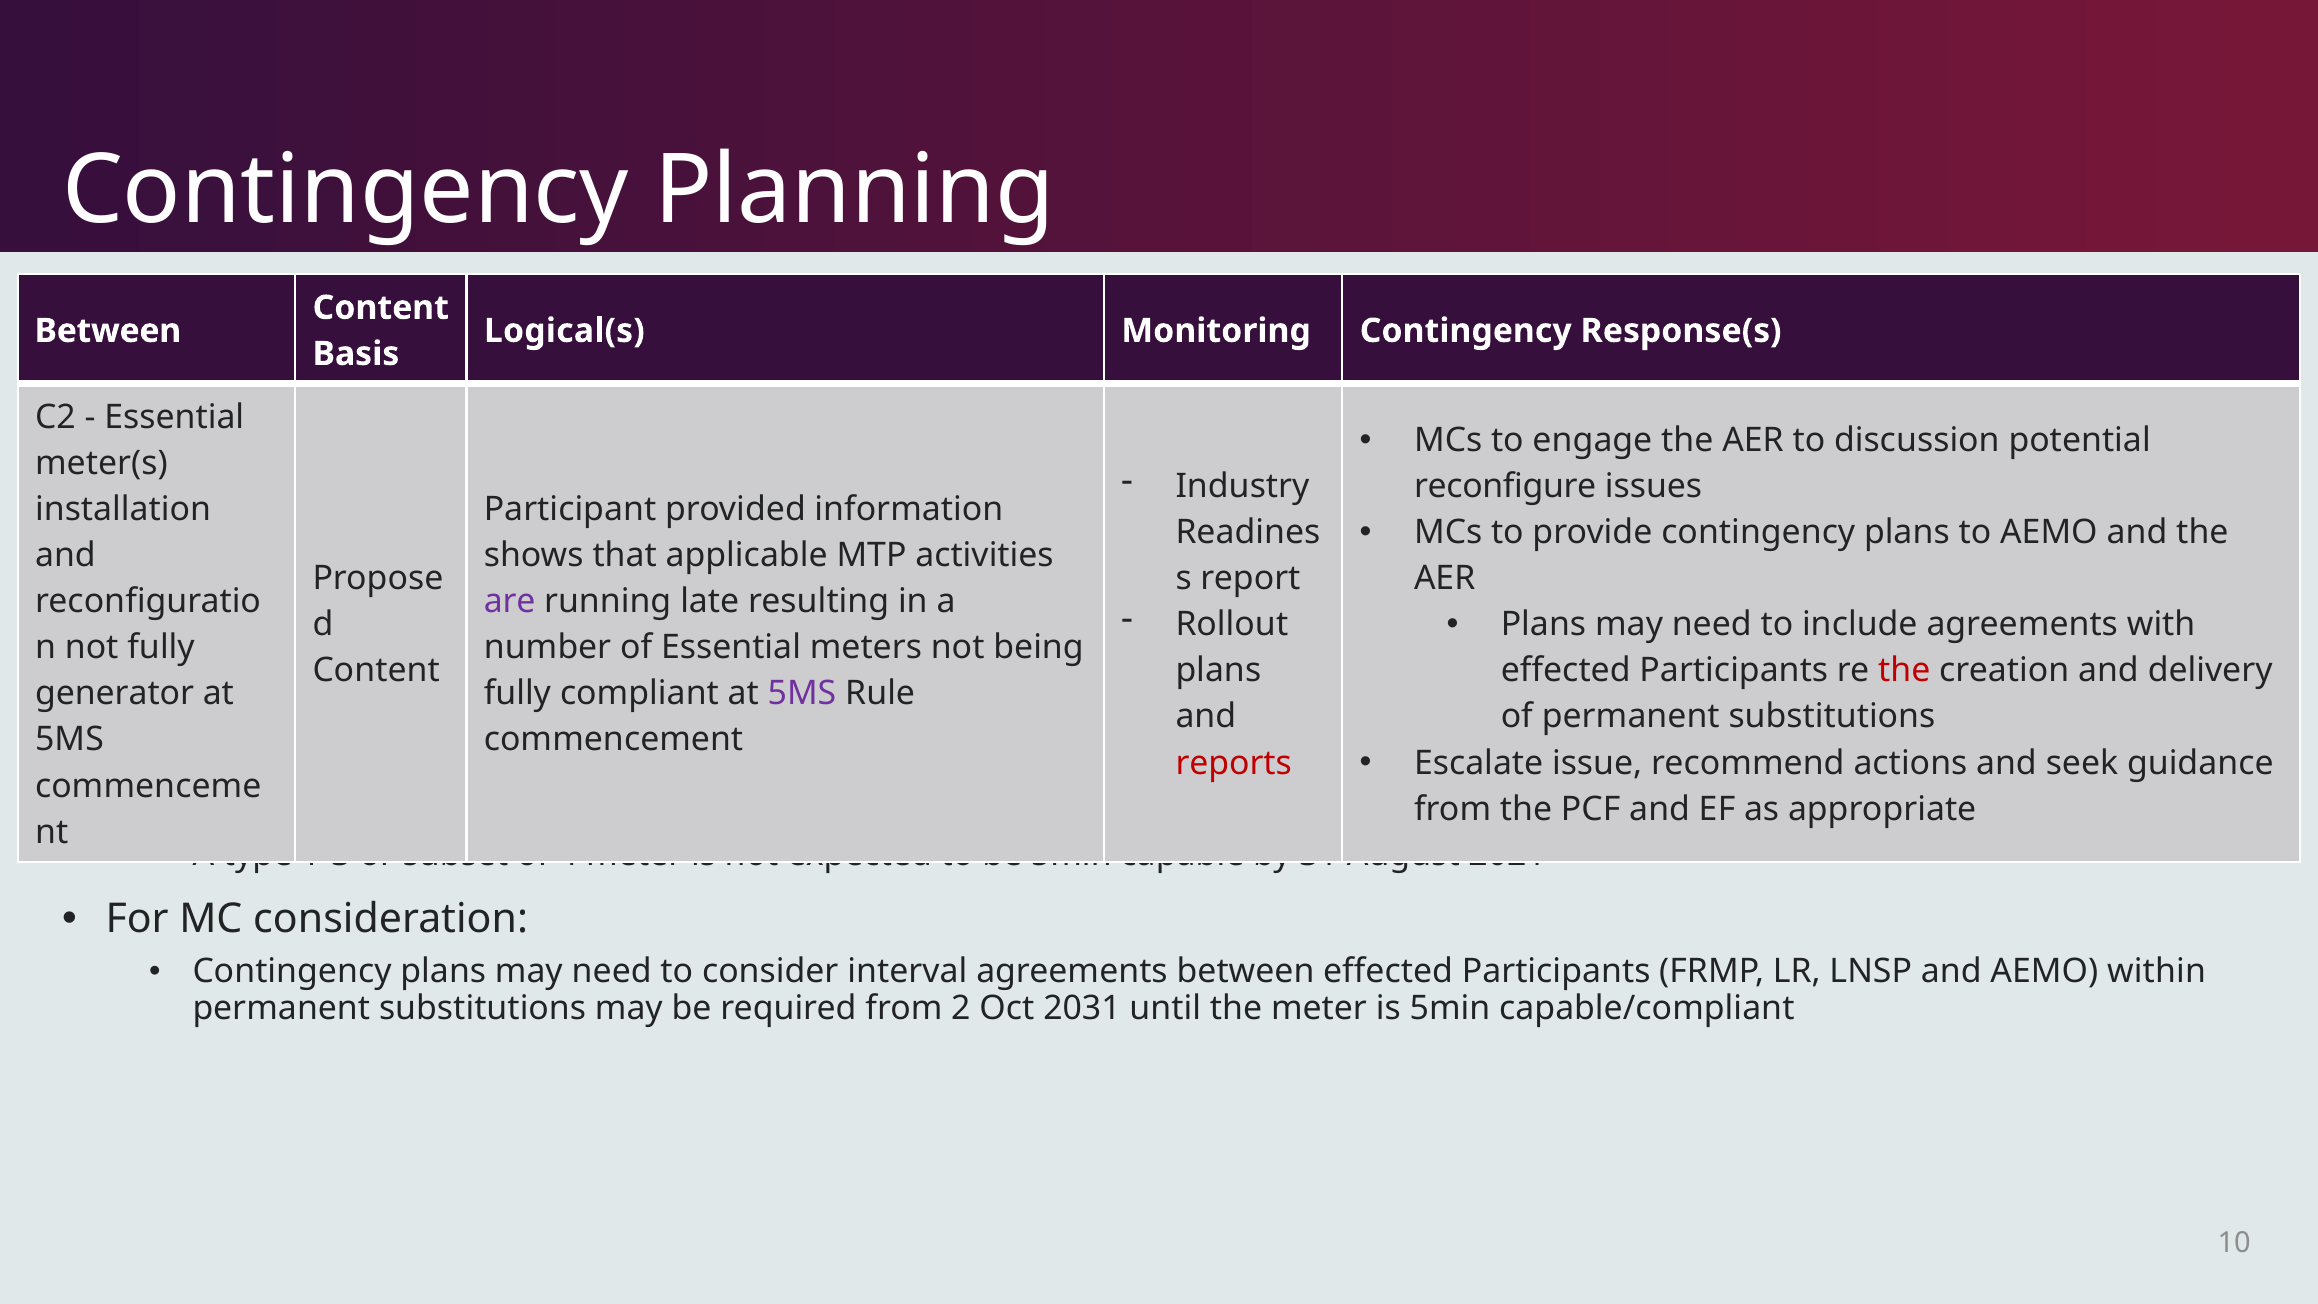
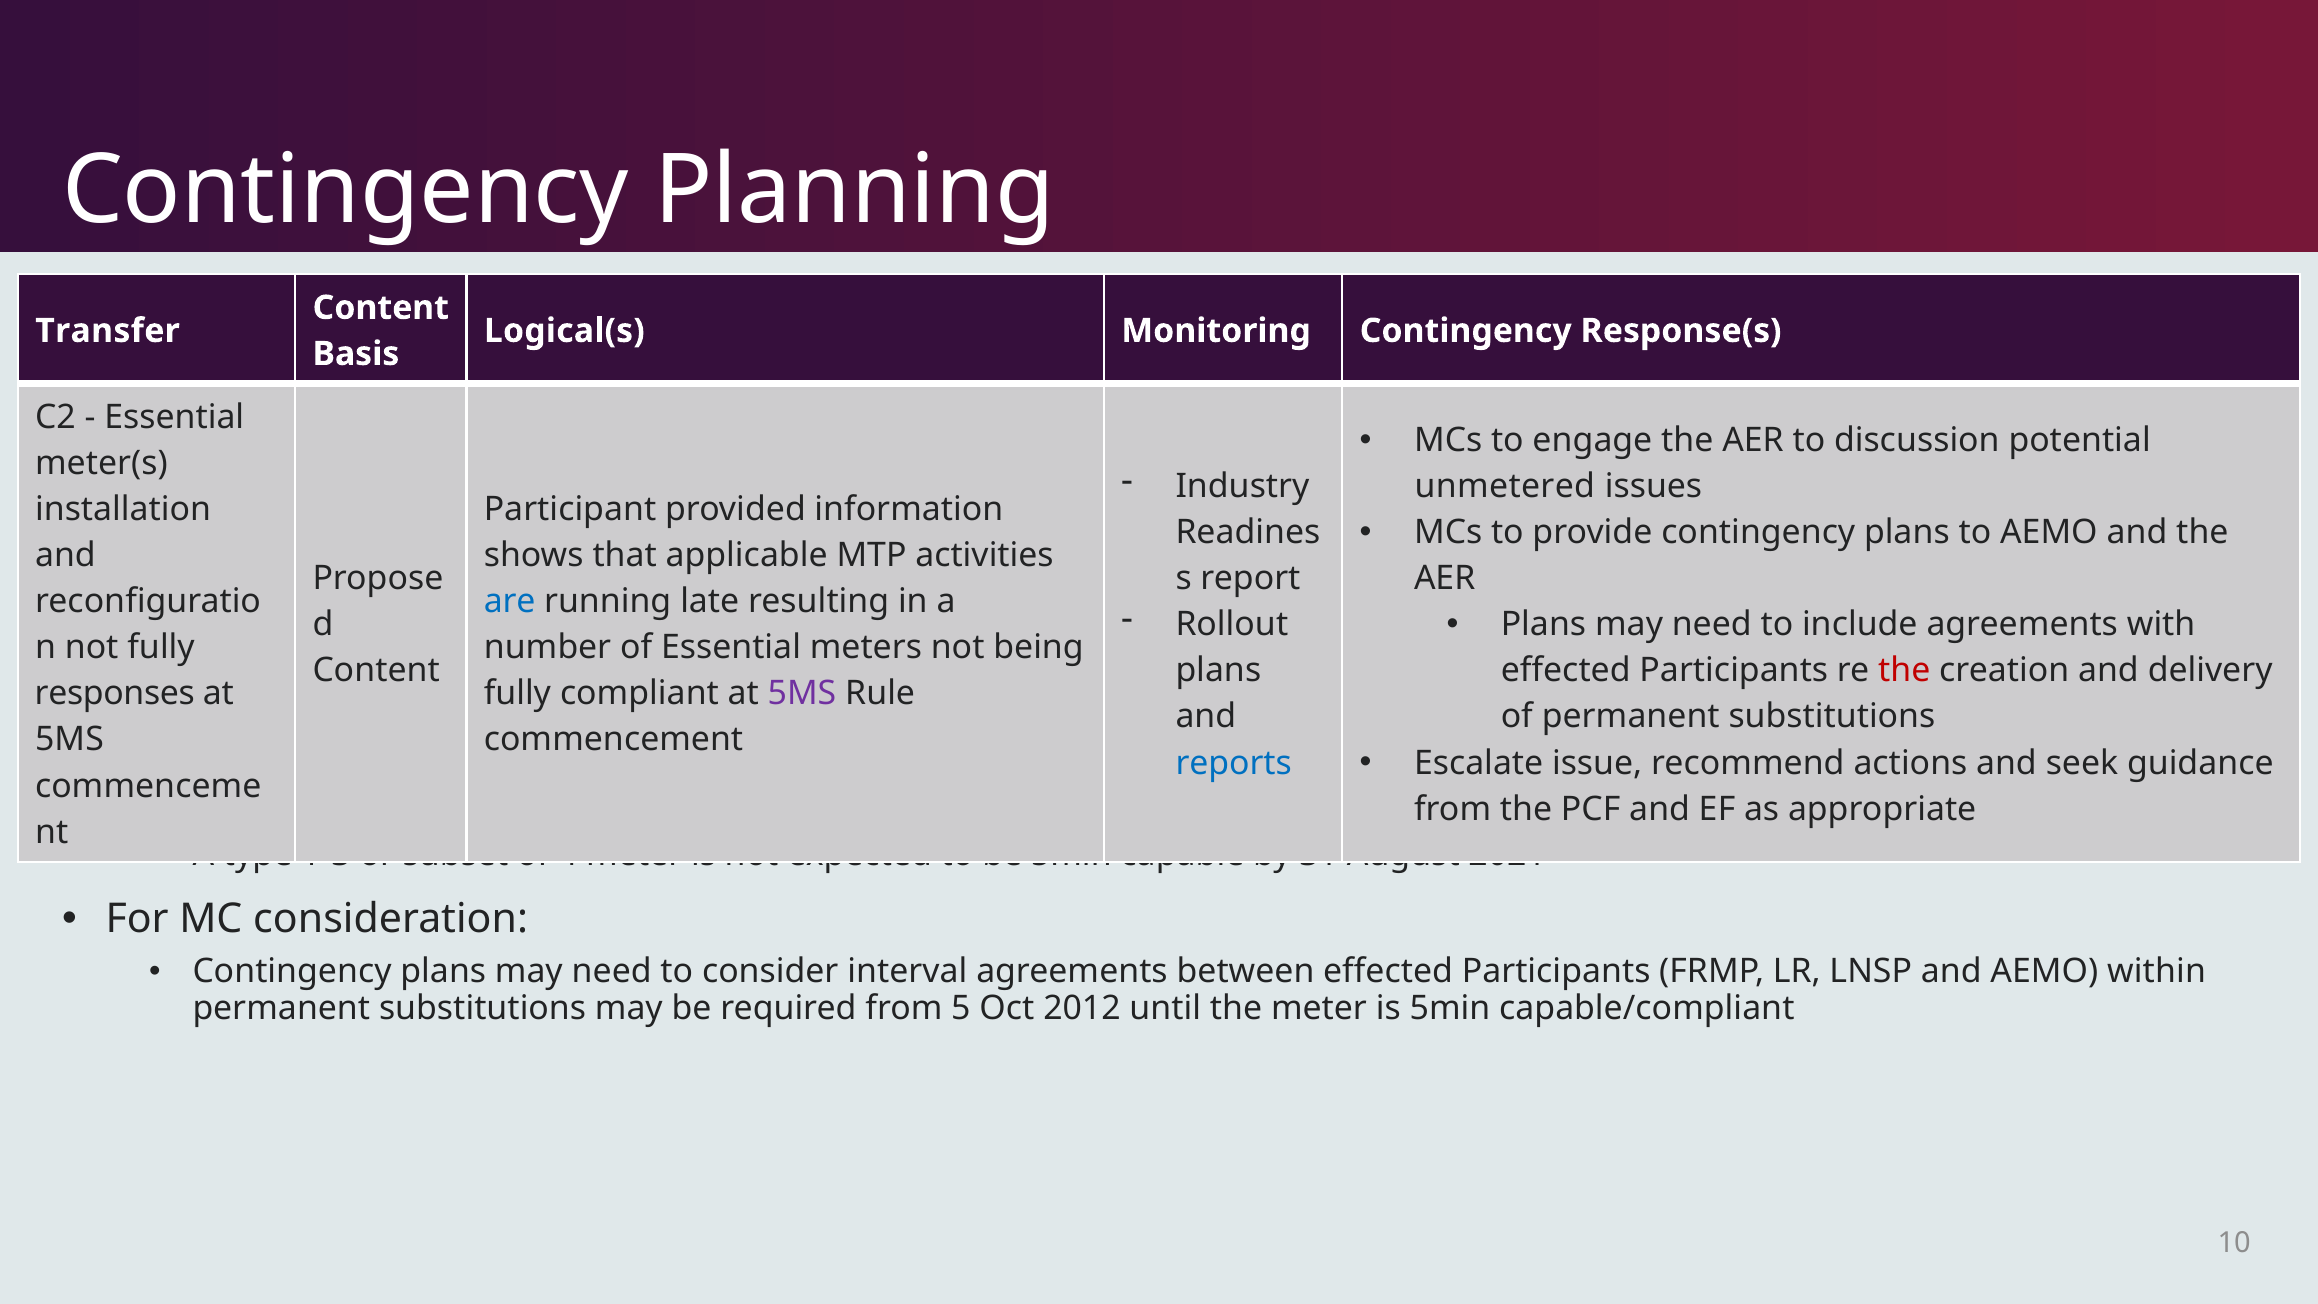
Between at (108, 331): Between -> Transfer
reconfigure: reconfigure -> unmetered
are colour: purple -> blue
generator: generator -> responses
reports colour: red -> blue
2: 2 -> 5
2031: 2031 -> 2012
